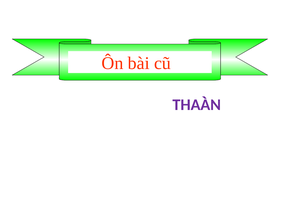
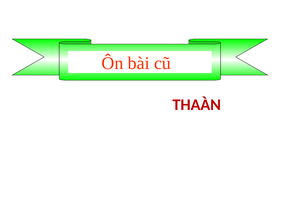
THAÀN colour: purple -> red
